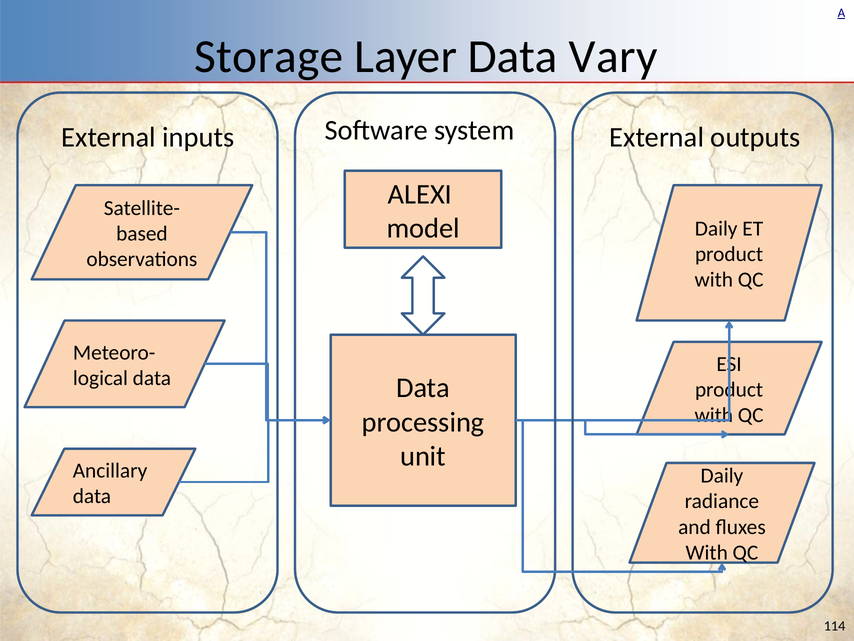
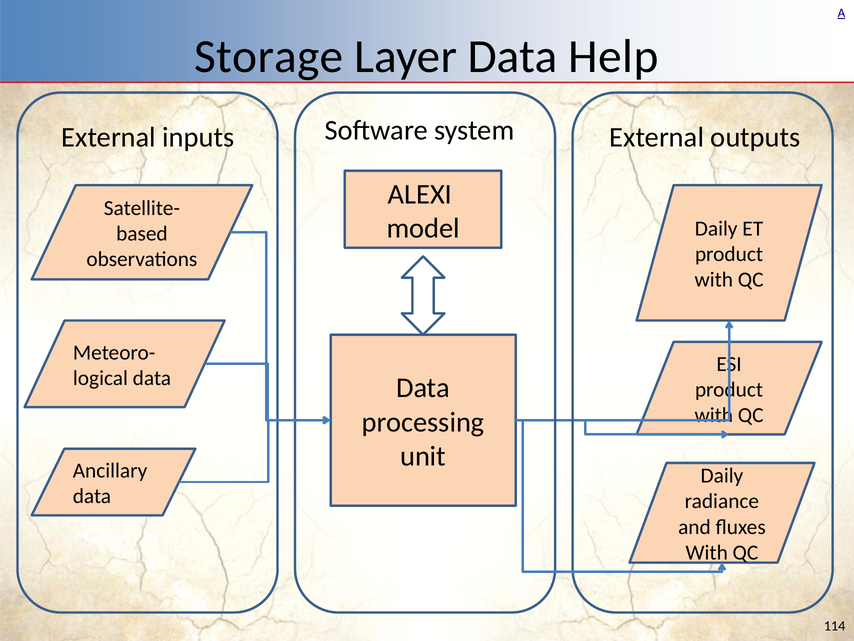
Vary: Vary -> Help
